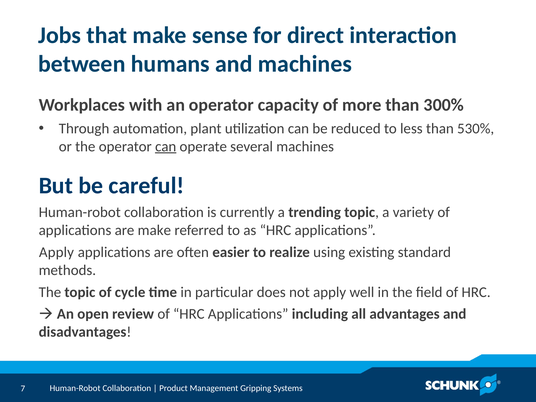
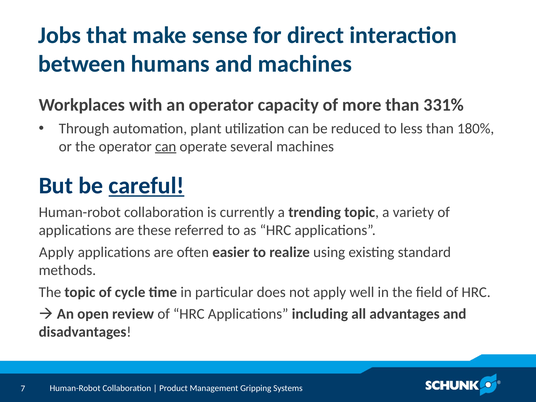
300%: 300% -> 331%
530%: 530% -> 180%
careful underline: none -> present
are make: make -> these
